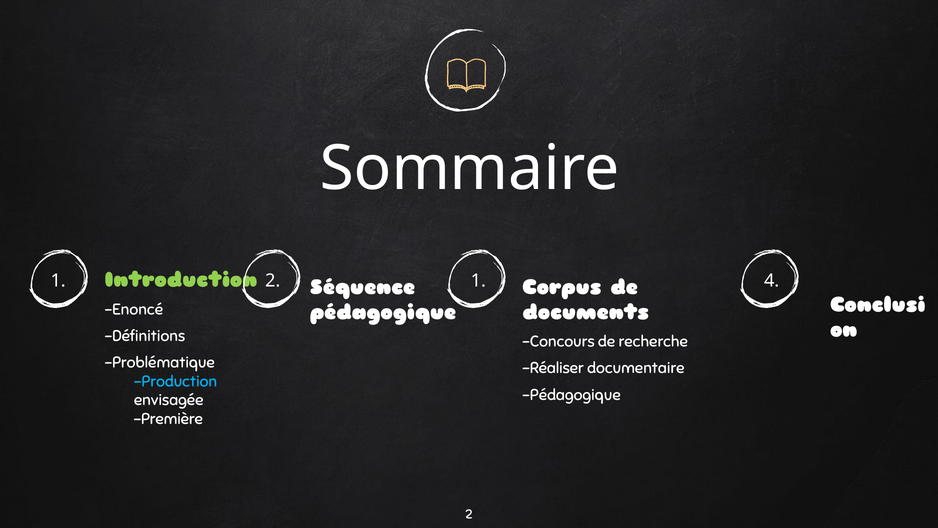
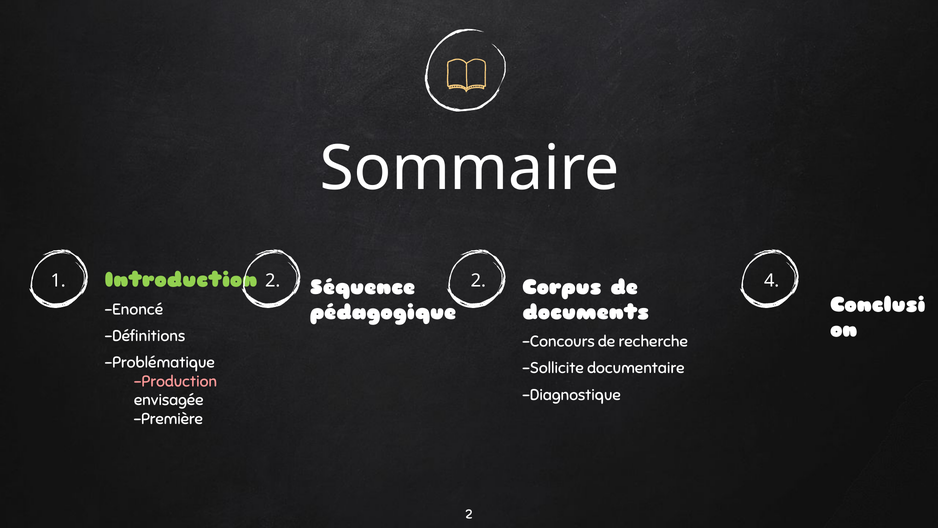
1 1: 1 -> 2
Réaliser: Réaliser -> Sollicite
Production colour: light blue -> pink
Pédagogique at (572, 395): Pédagogique -> Diagnostique
